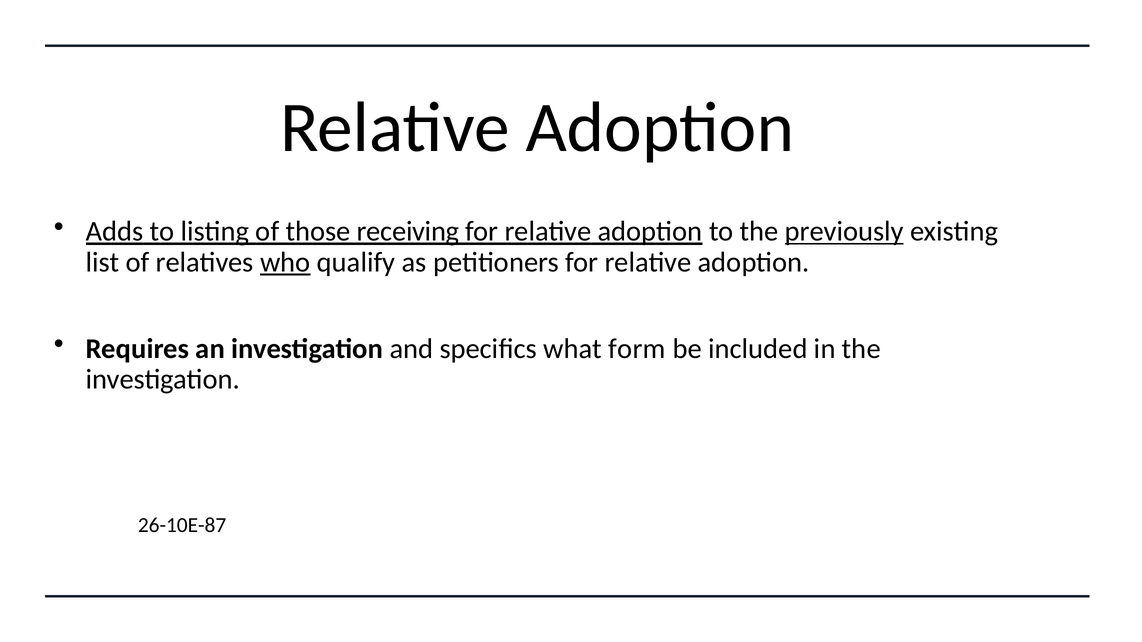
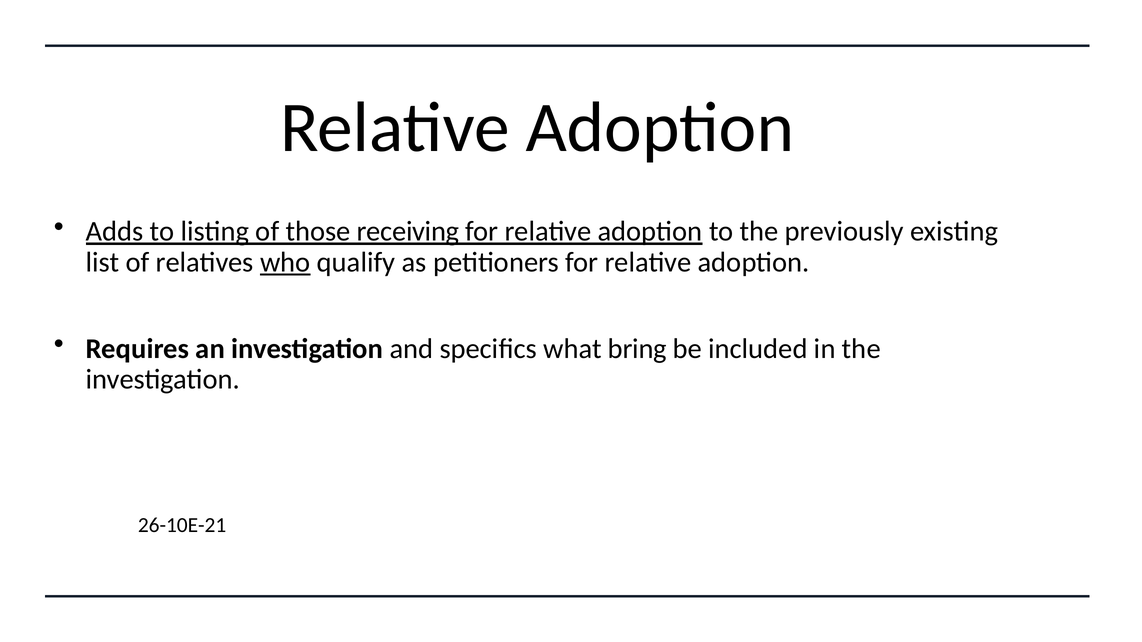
previously underline: present -> none
form: form -> bring
26-10E-87: 26-10E-87 -> 26-10E-21
